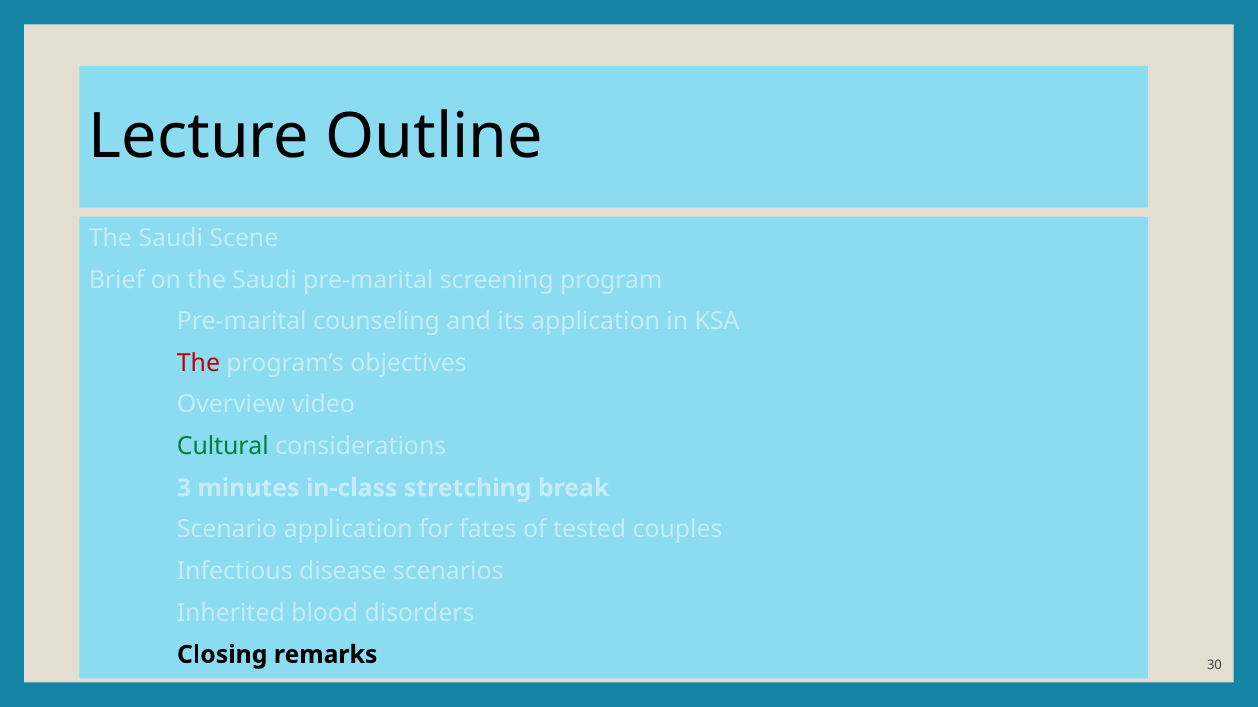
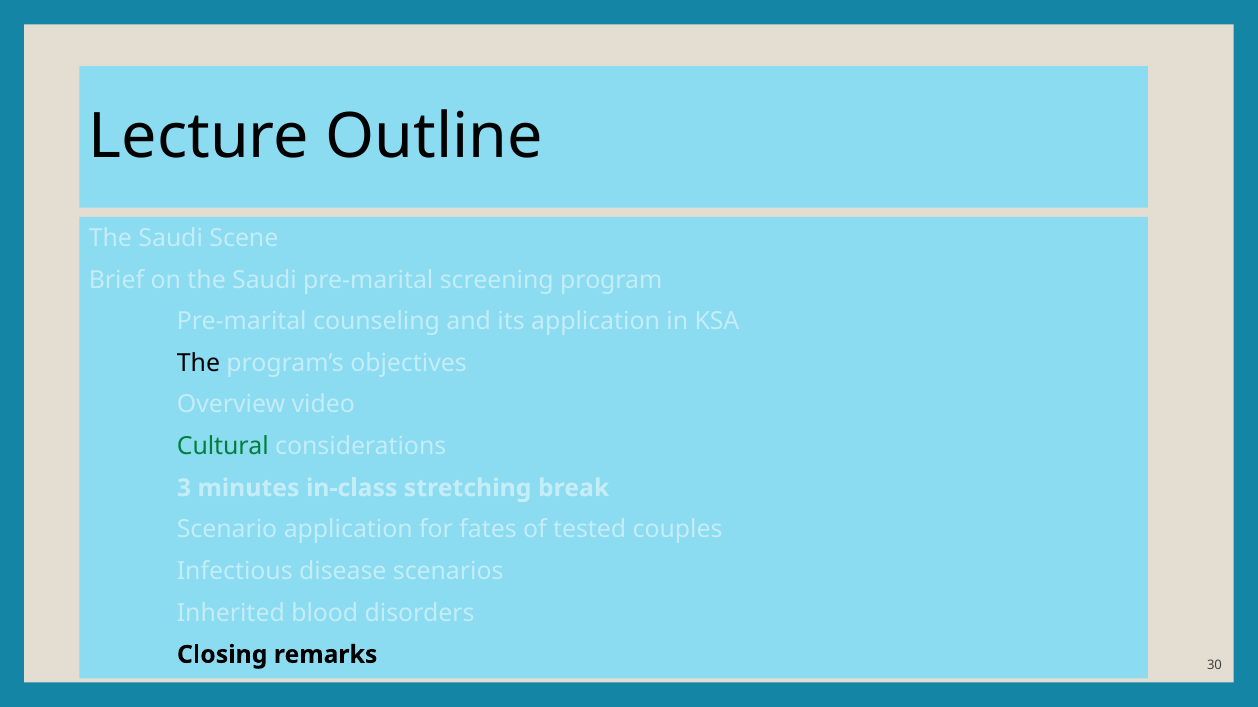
The at (198, 363) colour: red -> black
